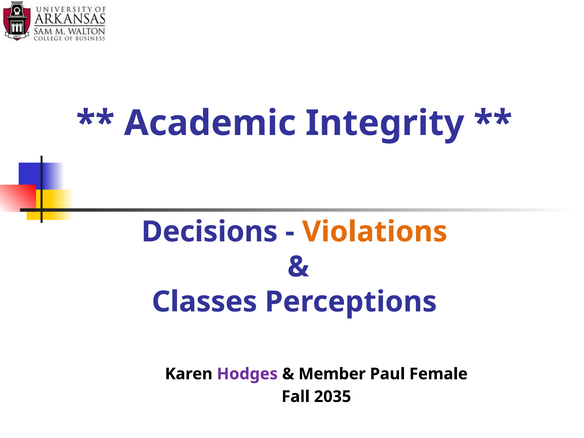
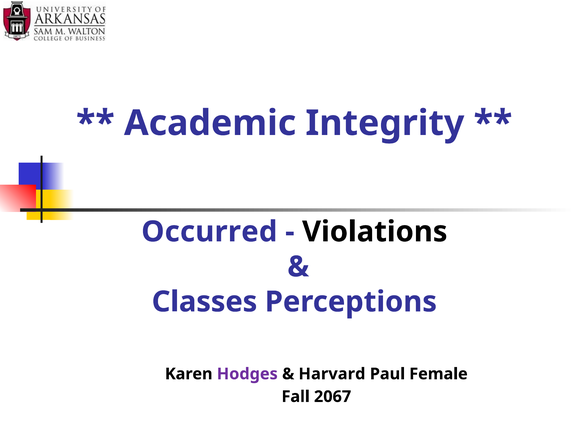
Decisions: Decisions -> Occurred
Violations colour: orange -> black
Member: Member -> Harvard
2035: 2035 -> 2067
